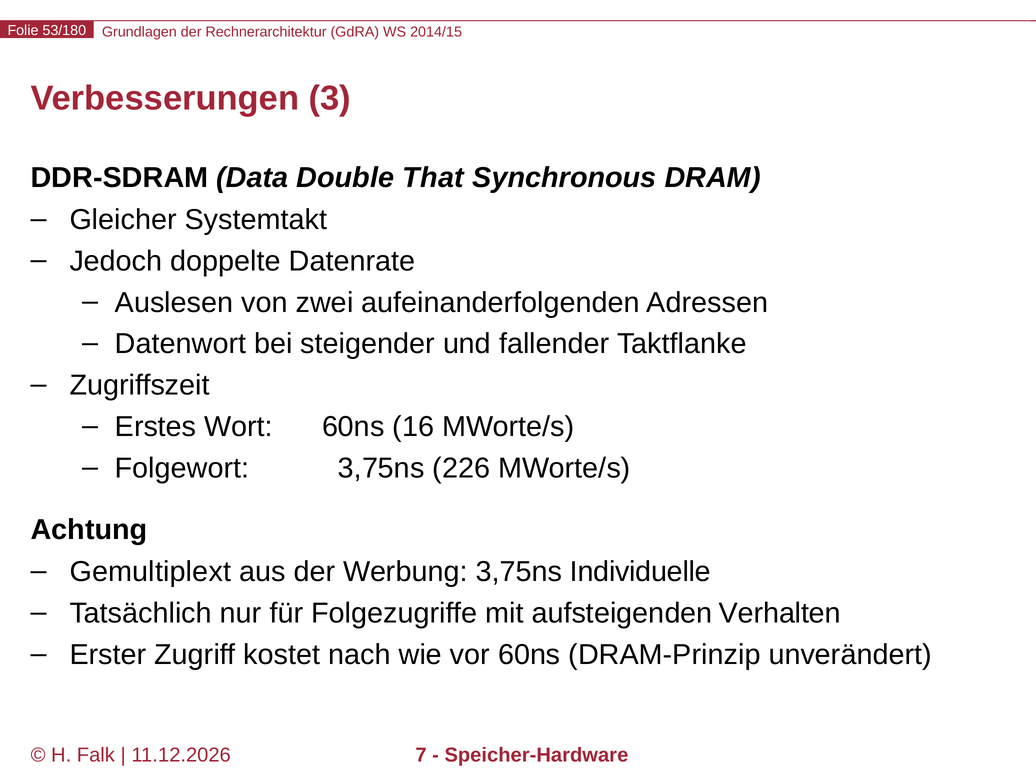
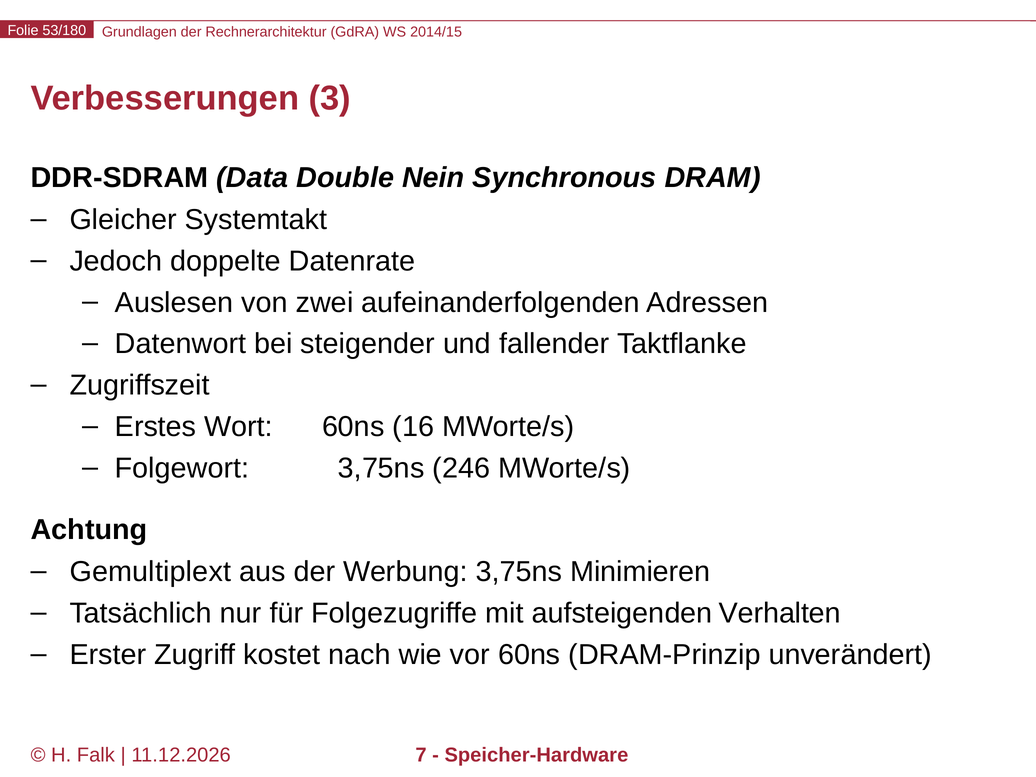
That: That -> Nein
226: 226 -> 246
Individuelle: Individuelle -> Minimieren
